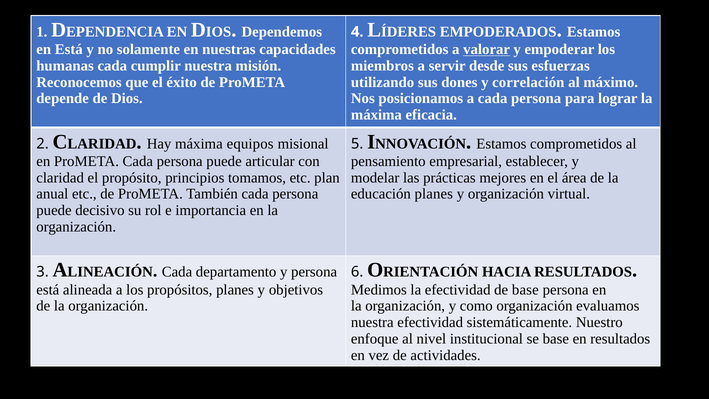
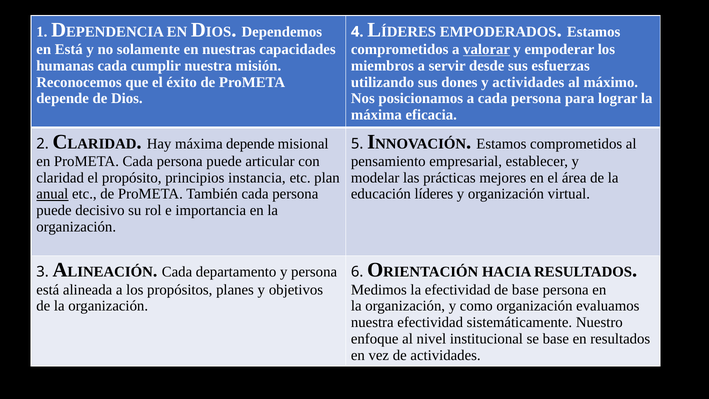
y correlación: correlación -> actividades
máxima equipos: equipos -> depende
tomamos: tomamos -> instancia
anual underline: none -> present
educación planes: planes -> líderes
